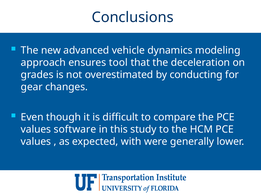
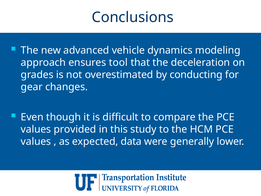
software: software -> provided
with: with -> data
